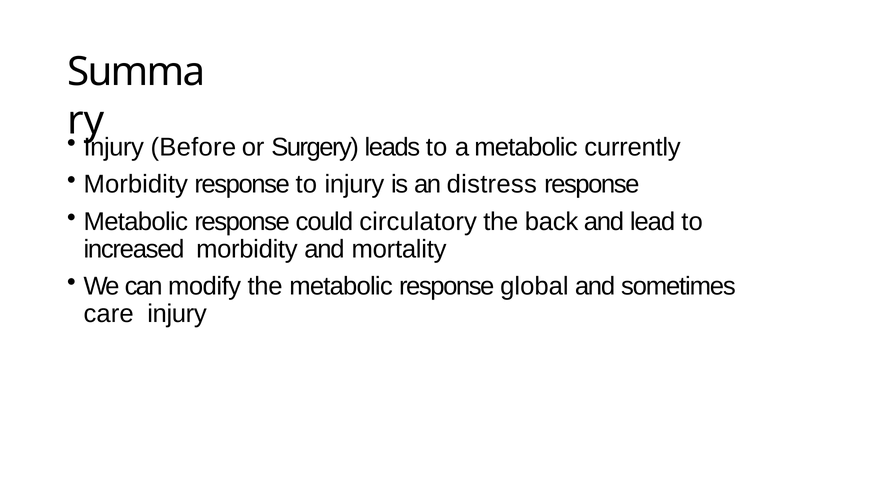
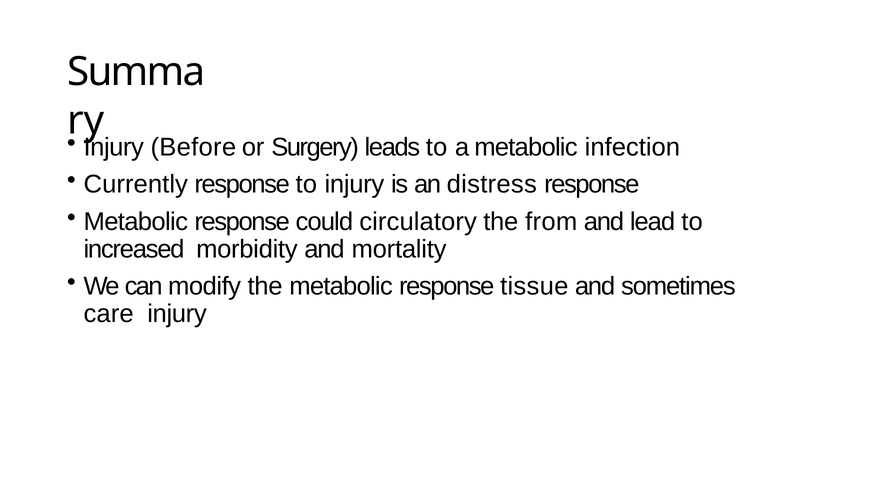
currently: currently -> infection
Morbidity at (136, 184): Morbidity -> Currently
back: back -> from
global: global -> tissue
